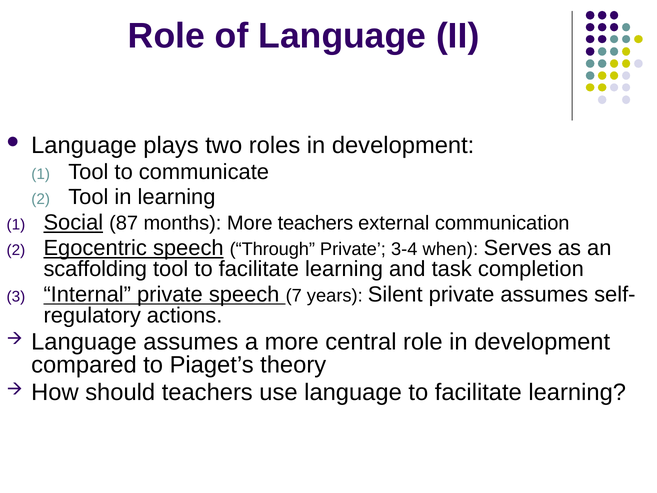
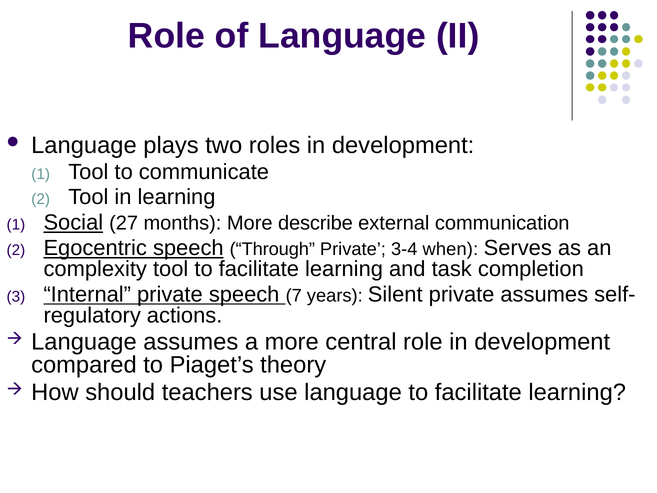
87: 87 -> 27
More teachers: teachers -> describe
scaffolding: scaffolding -> complexity
